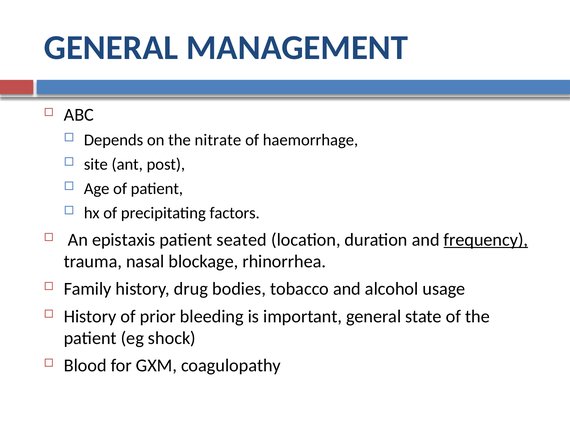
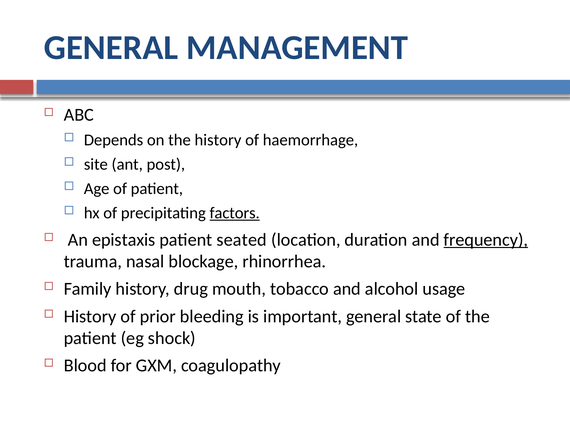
the nitrate: nitrate -> history
factors underline: none -> present
bodies: bodies -> mouth
